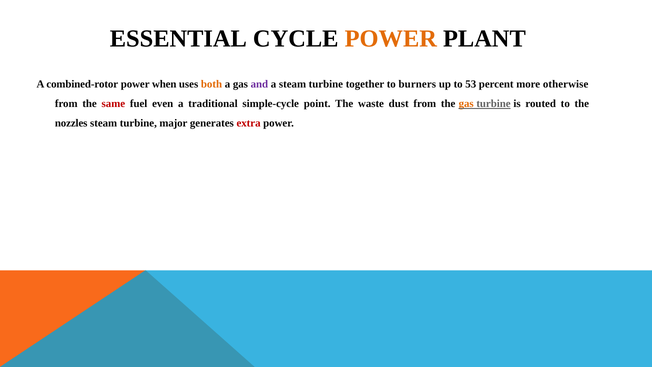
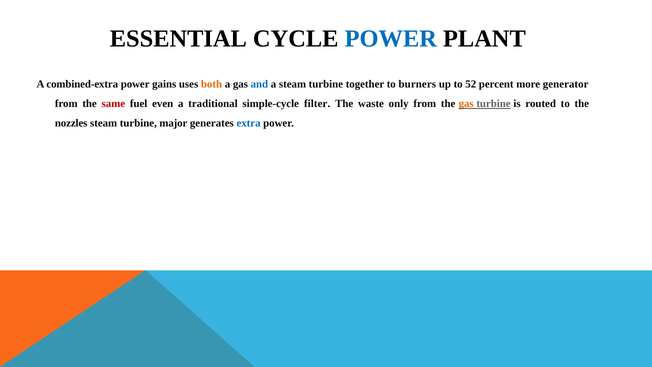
POWER at (391, 39) colour: orange -> blue
combined-rotor: combined-rotor -> combined-extra
when: when -> gains
and colour: purple -> blue
53: 53 -> 52
otherwise: otherwise -> generator
point: point -> filter
dust: dust -> only
extra colour: red -> blue
